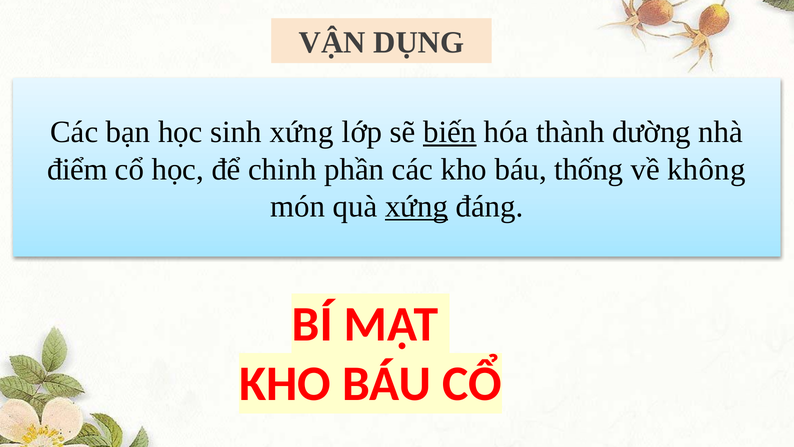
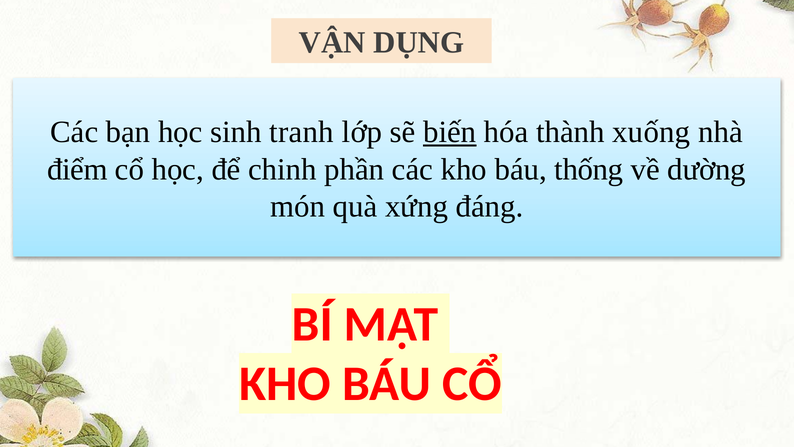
sinh xứng: xứng -> tranh
dường: dường -> xuống
không: không -> dường
xứng at (417, 206) underline: present -> none
